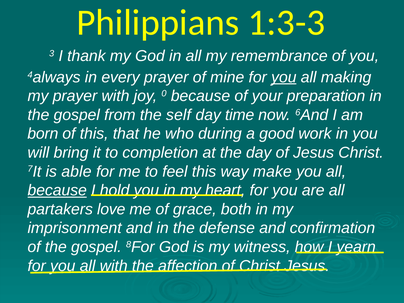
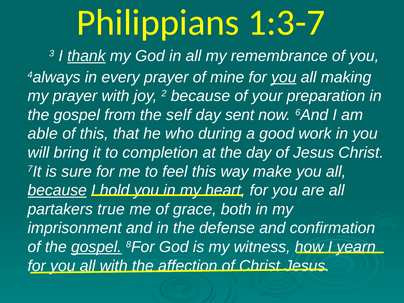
1:3-3: 1:3-3 -> 1:3-7
thank underline: none -> present
0: 0 -> 2
time: time -> sent
born: born -> able
able: able -> sure
love: love -> true
gospel at (96, 247) underline: none -> present
